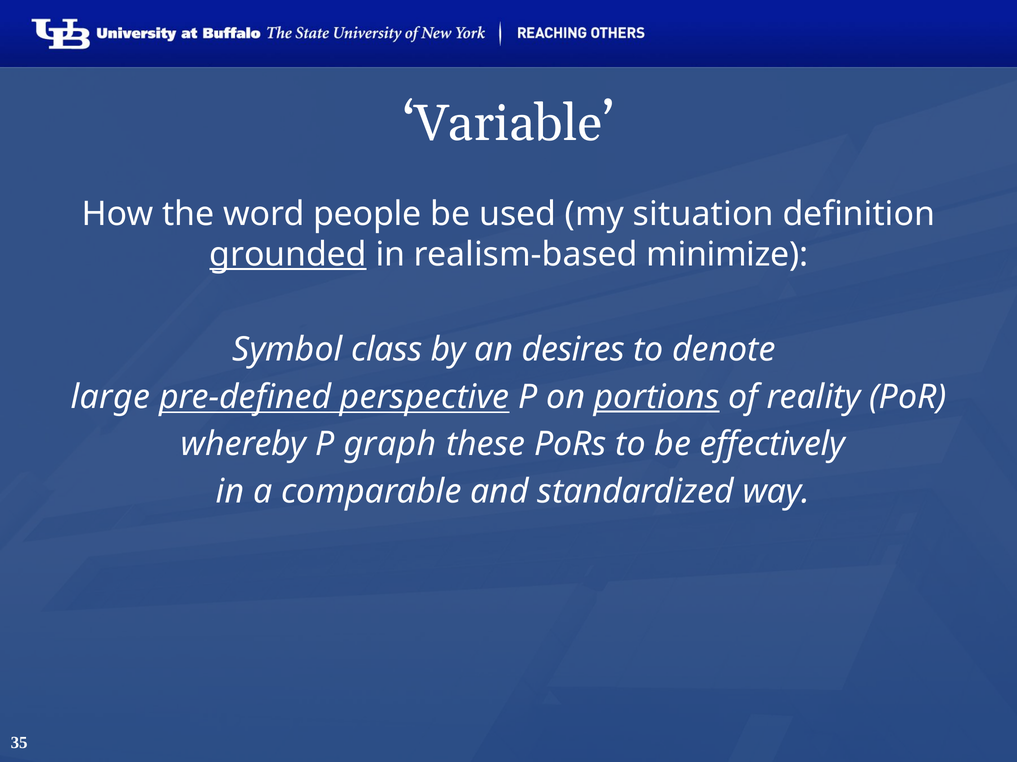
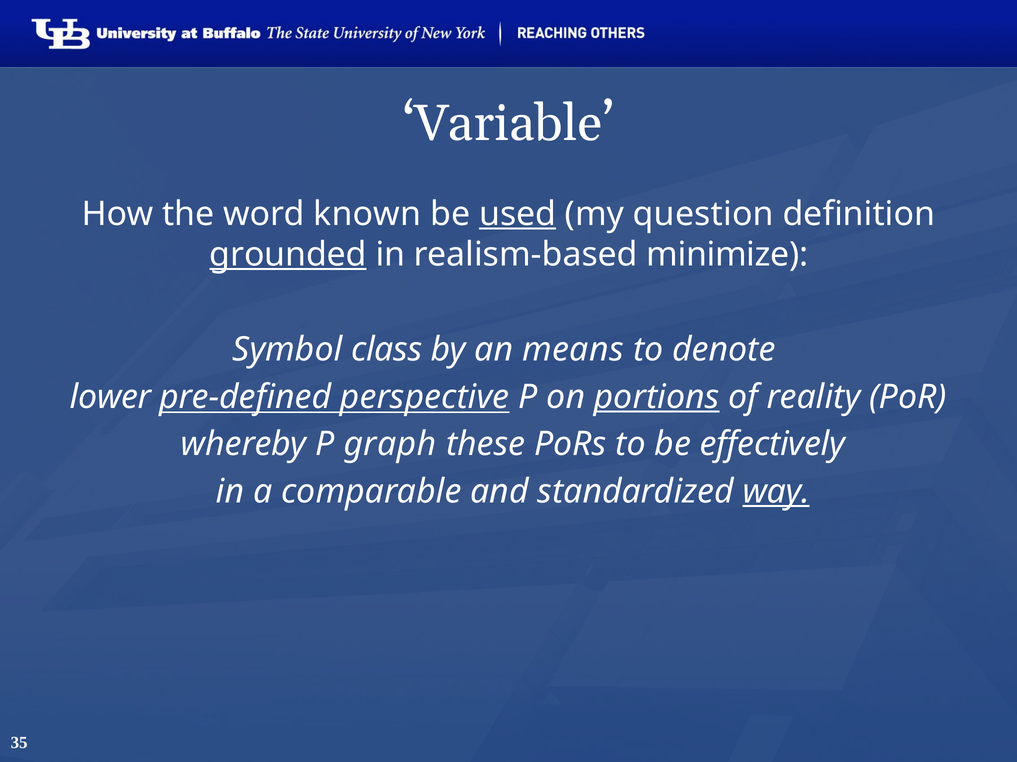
people: people -> known
used underline: none -> present
situation: situation -> question
desires: desires -> means
large: large -> lower
way underline: none -> present
